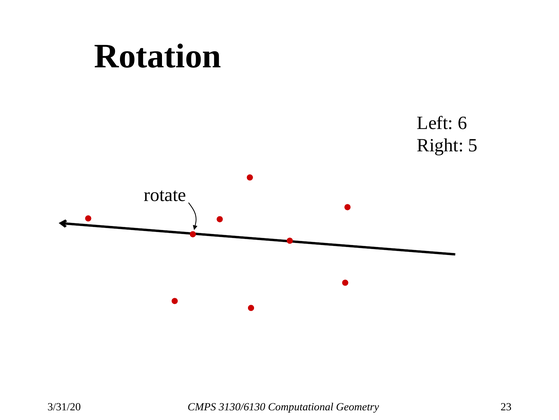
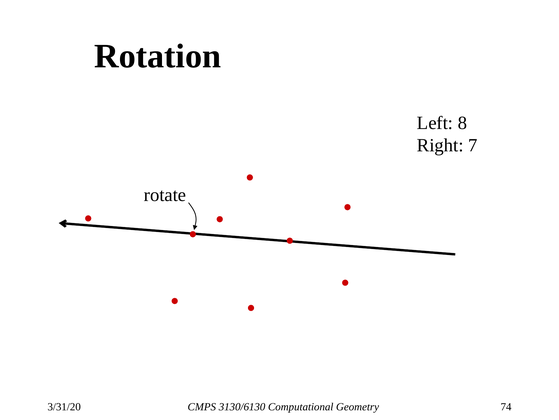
6: 6 -> 8
5: 5 -> 7
23: 23 -> 74
